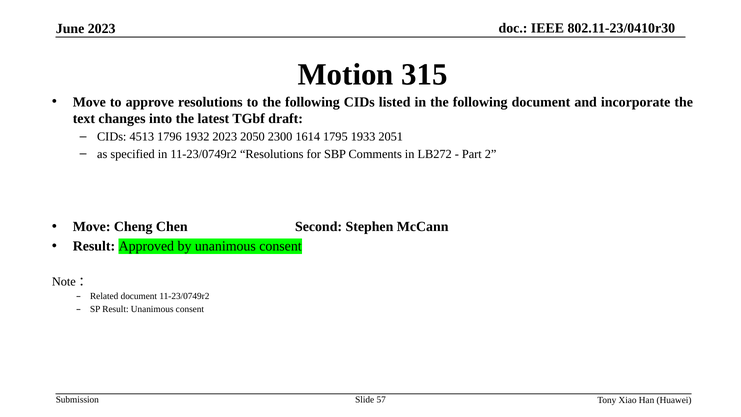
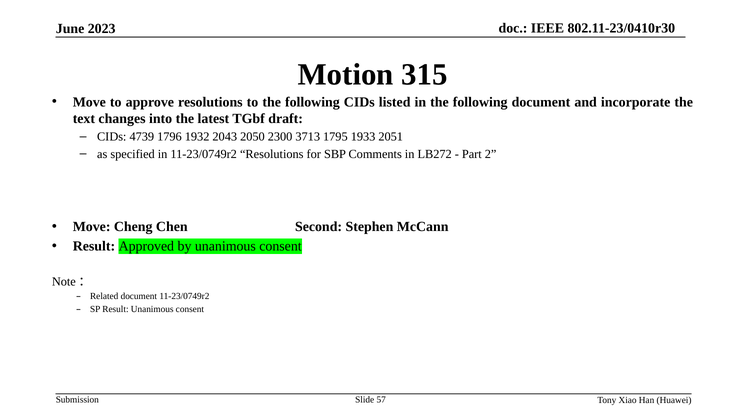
4513: 4513 -> 4739
1932 2023: 2023 -> 2043
1614: 1614 -> 3713
